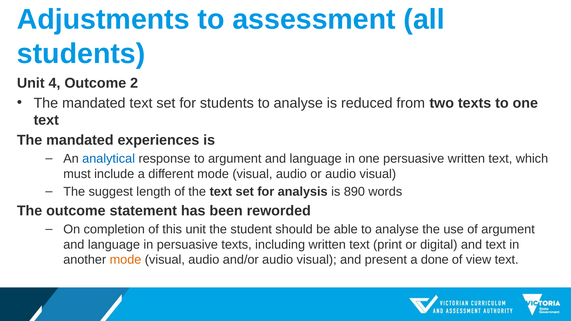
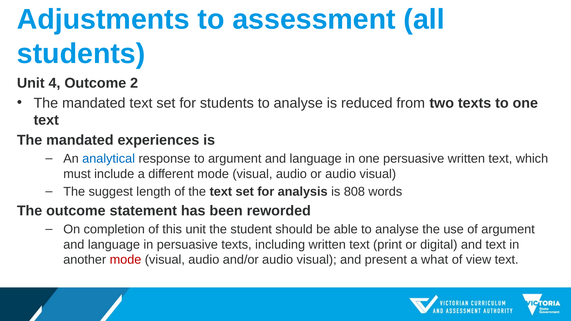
890: 890 -> 808
mode at (126, 260) colour: orange -> red
done: done -> what
